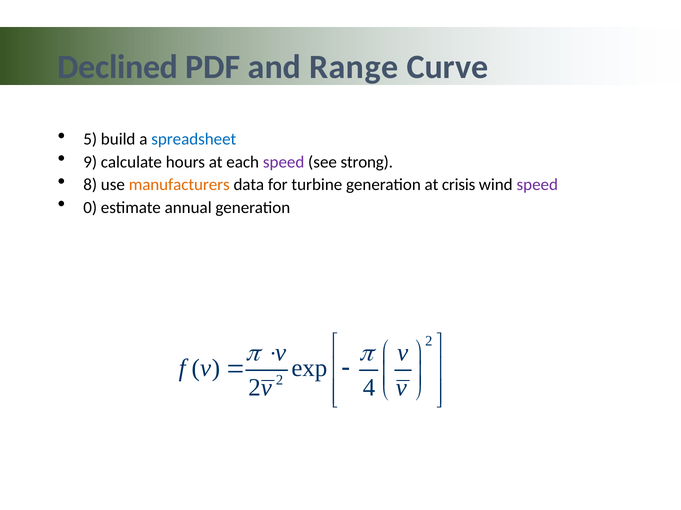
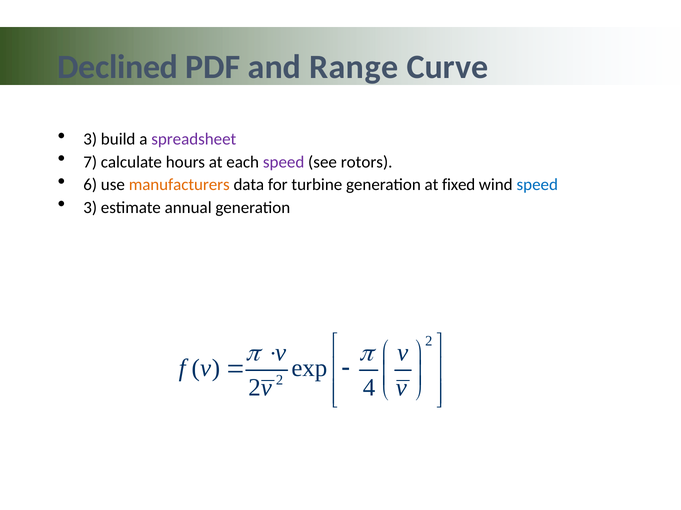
5 at (90, 140): 5 -> 3
spreadsheet colour: blue -> purple
9: 9 -> 7
strong: strong -> rotors
8: 8 -> 6
crisis: crisis -> fixed
speed at (537, 185) colour: purple -> blue
0 at (90, 208): 0 -> 3
